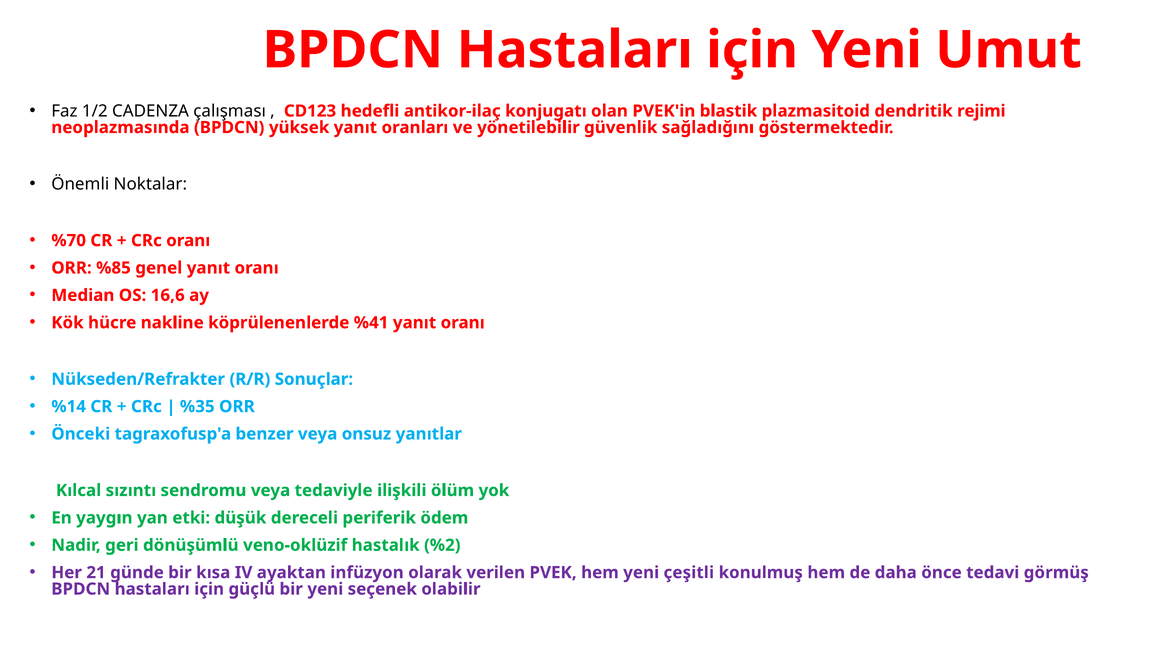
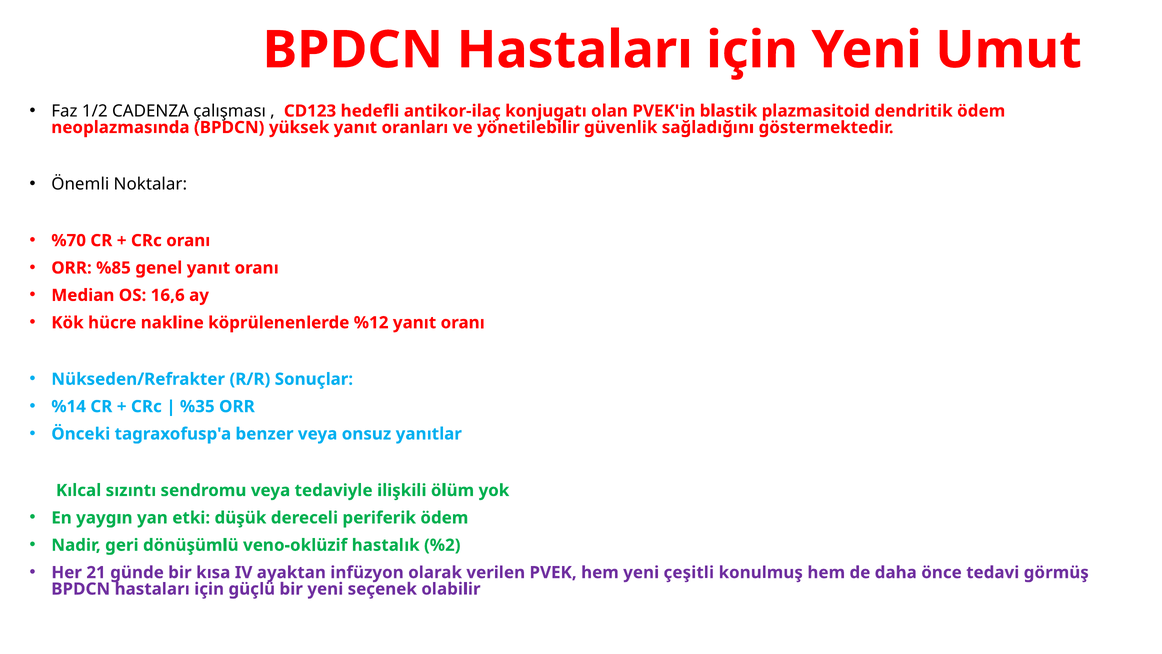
dendritik rejimi: rejimi -> ödem
%41: %41 -> %12
